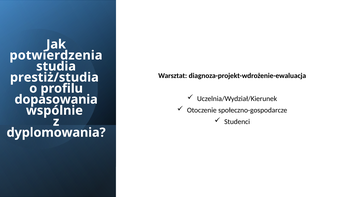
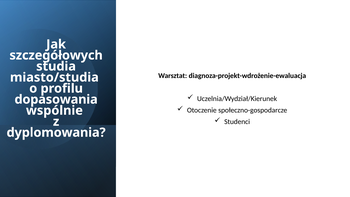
potwierdzenia: potwierdzenia -> szczegółowych
prestiż/studia: prestiż/studia -> miasto/studia
